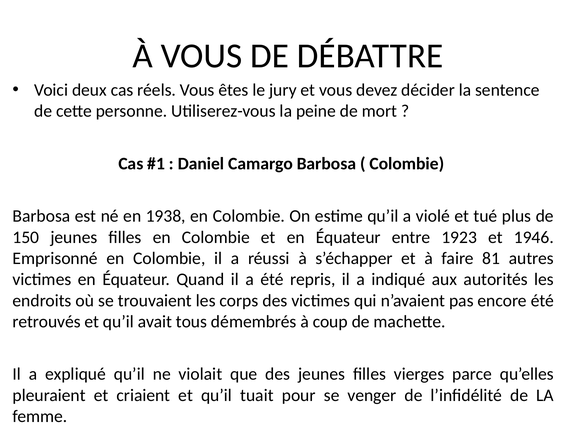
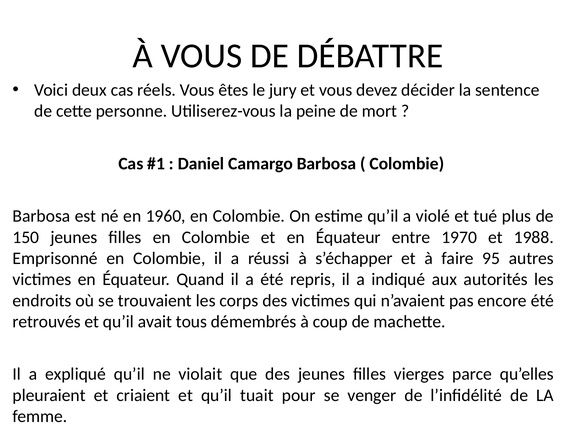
1938: 1938 -> 1960
1923: 1923 -> 1970
1946: 1946 -> 1988
81: 81 -> 95
